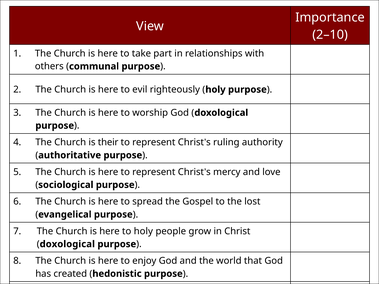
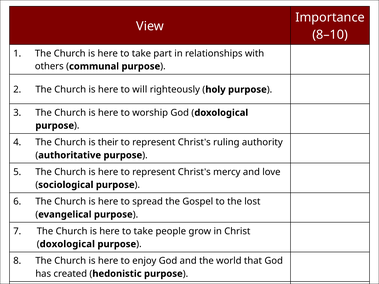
2–10: 2–10 -> 8–10
evil: evil -> will
holy at (143, 231): holy -> take
